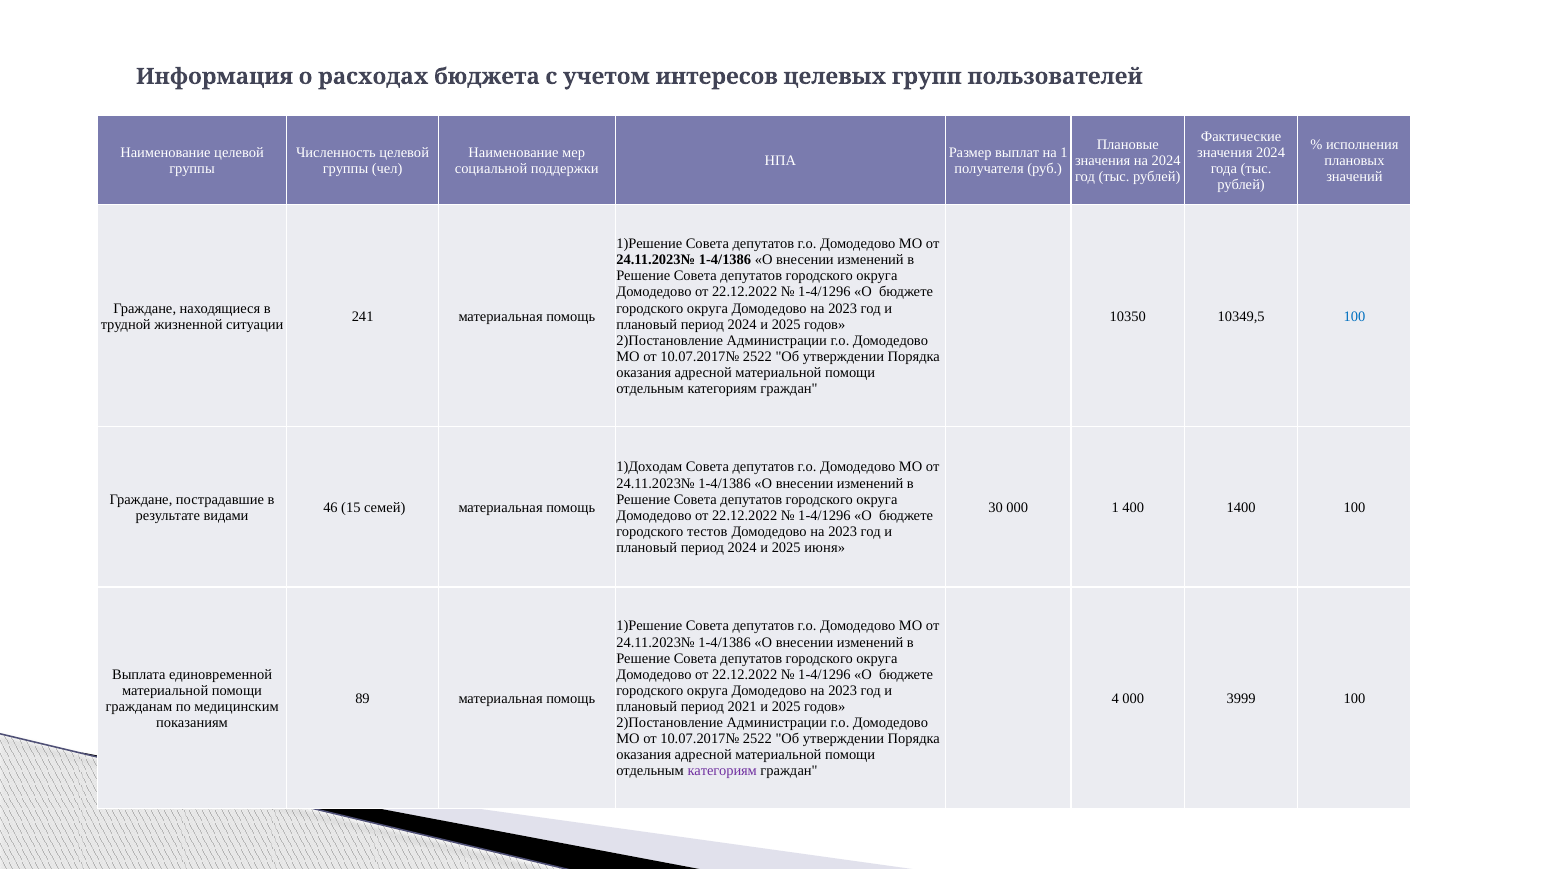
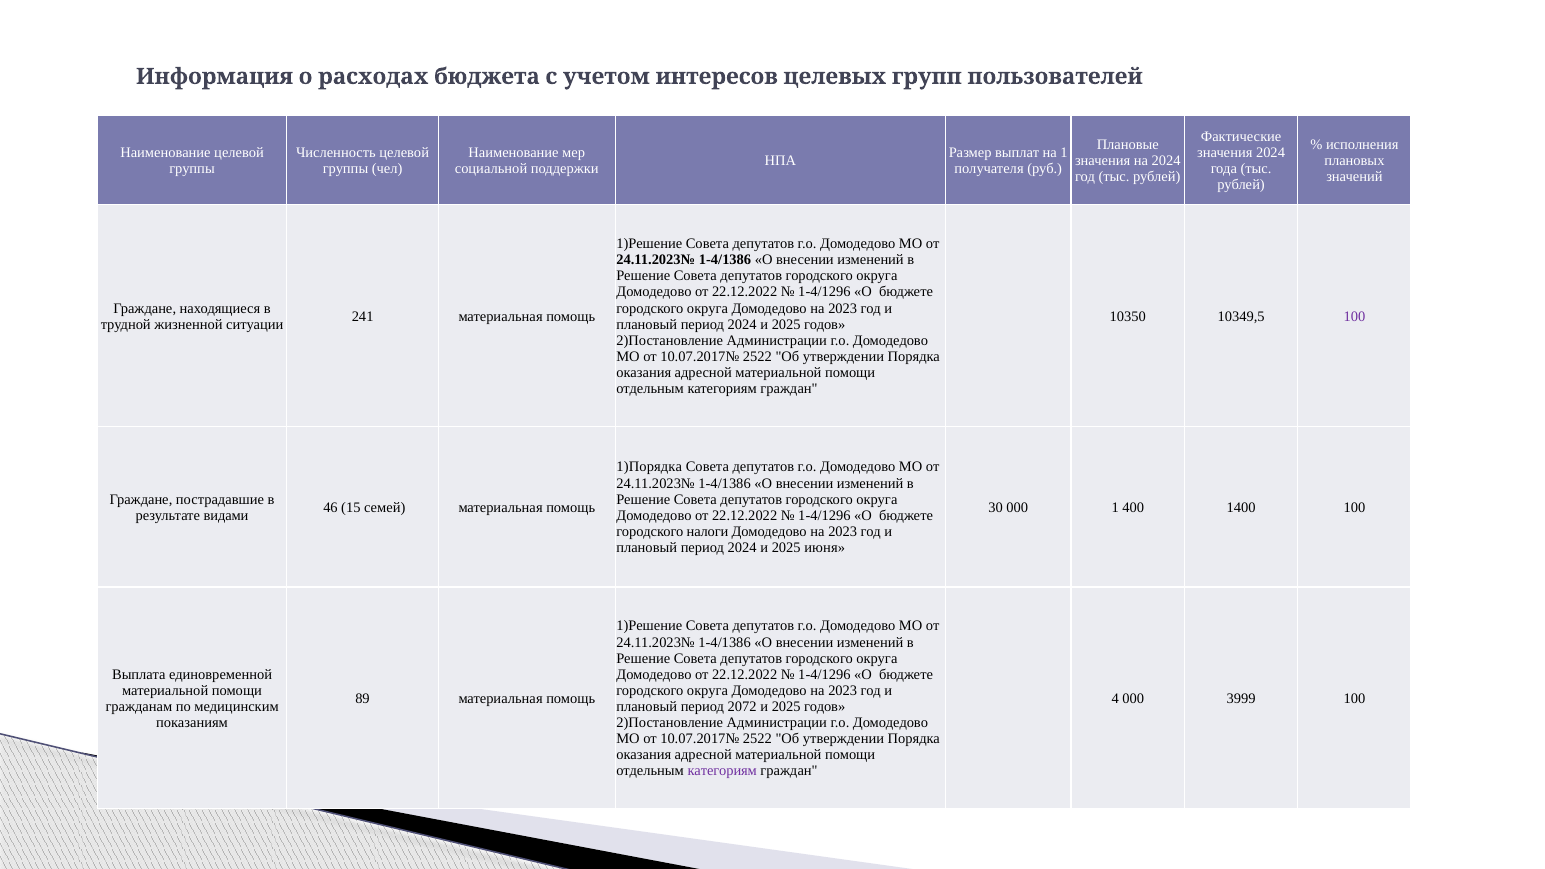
100 at (1354, 316) colour: blue -> purple
1)Доходам: 1)Доходам -> 1)Порядка
тестов: тестов -> налоги
2021: 2021 -> 2072
